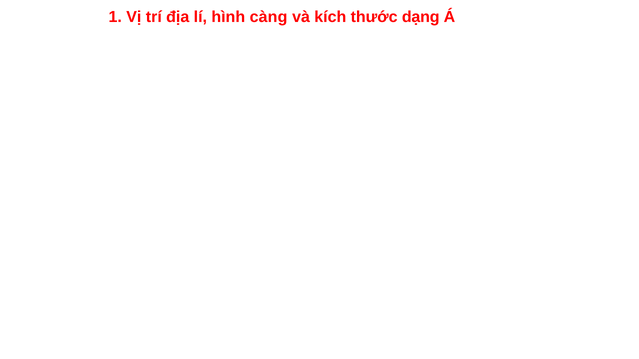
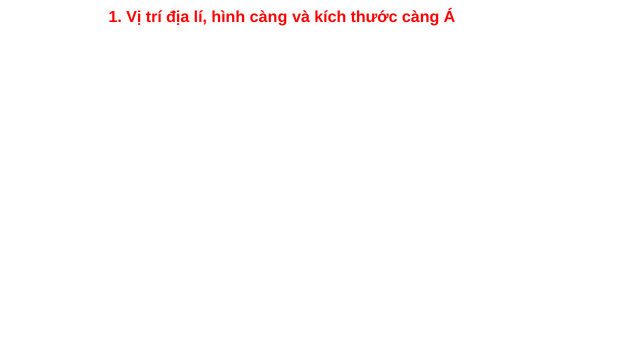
thước dạng: dạng -> càng
